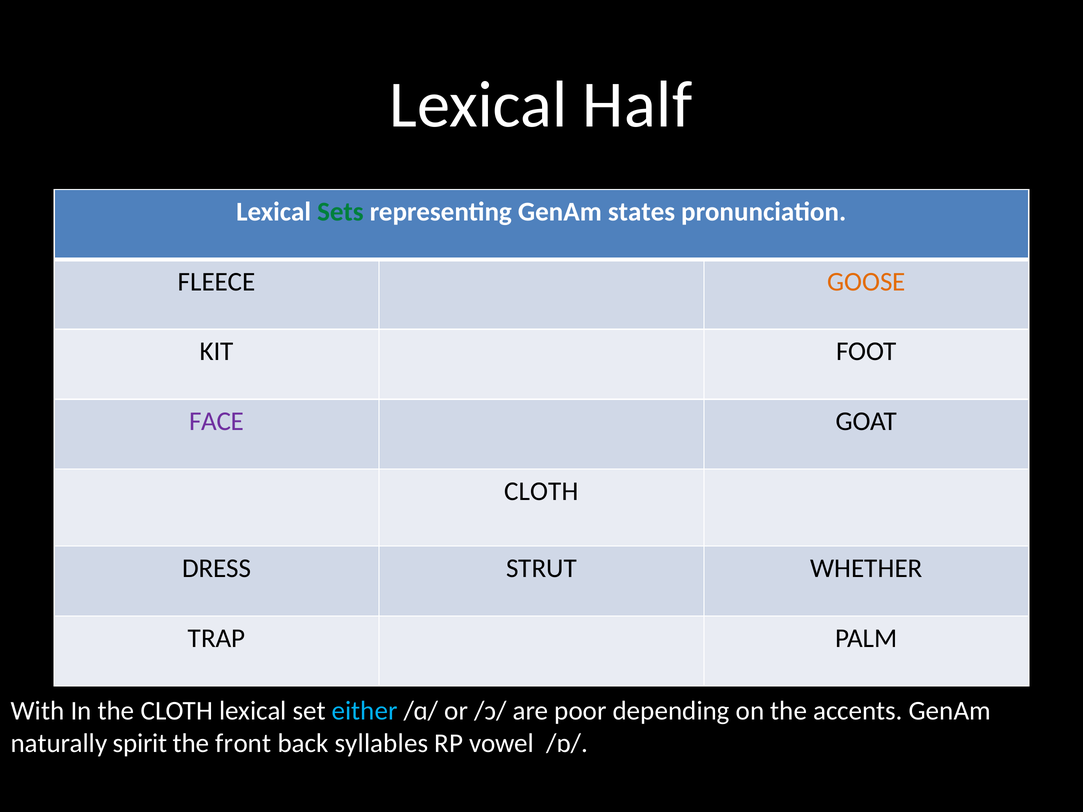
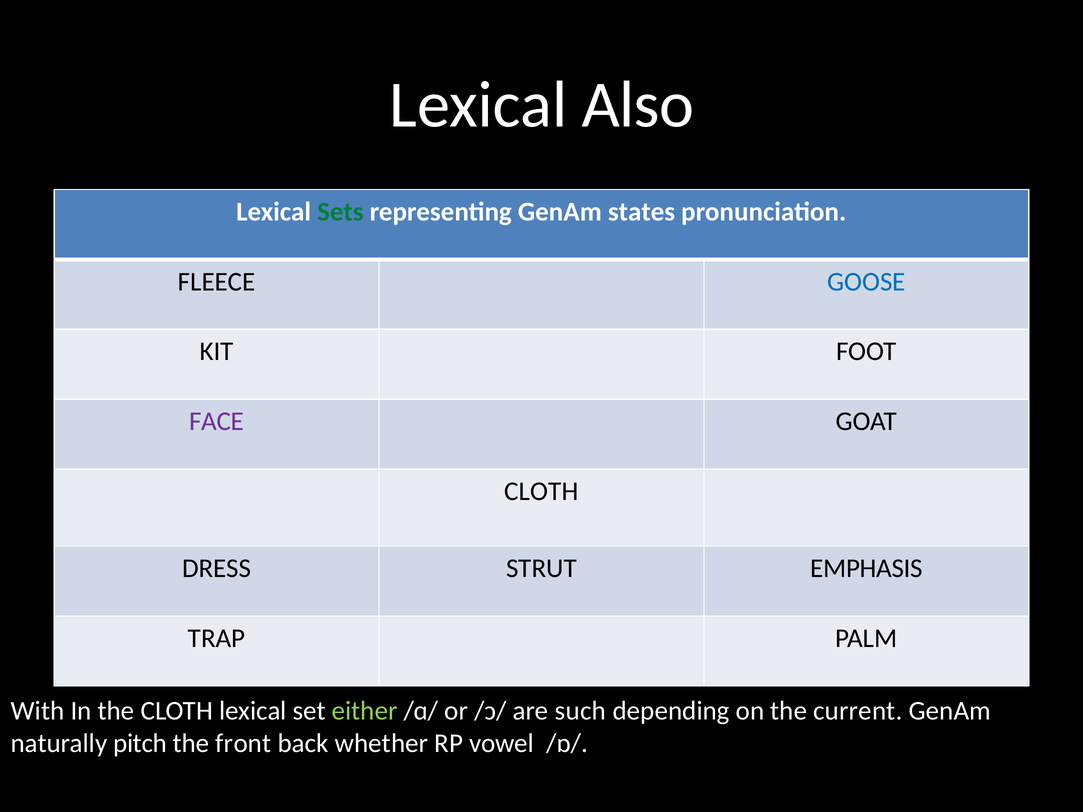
Half: Half -> Also
GOOSE colour: orange -> blue
WHETHER: WHETHER -> EMPHASIS
either colour: light blue -> light green
poor: poor -> such
accents: accents -> current
spirit: spirit -> pitch
syllables: syllables -> whether
